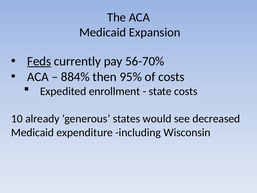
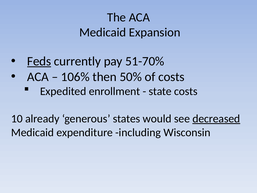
56-70%: 56-70% -> 51-70%
884%: 884% -> 106%
95%: 95% -> 50%
decreased underline: none -> present
